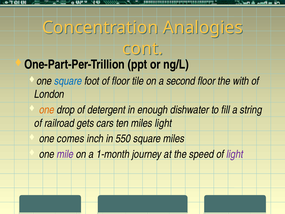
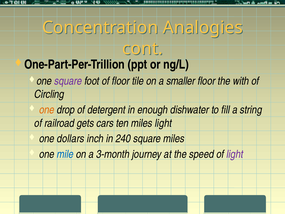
square at (68, 81) colour: blue -> purple
second: second -> smaller
London: London -> Circling
comes: comes -> dollars
550: 550 -> 240
mile colour: purple -> blue
1-month: 1-month -> 3-month
